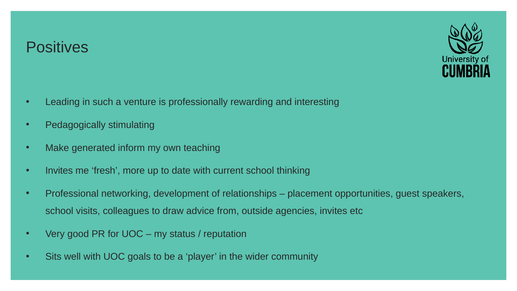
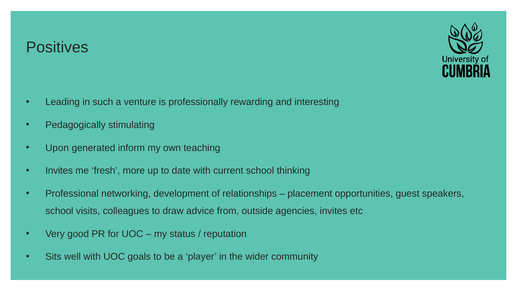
Make: Make -> Upon
